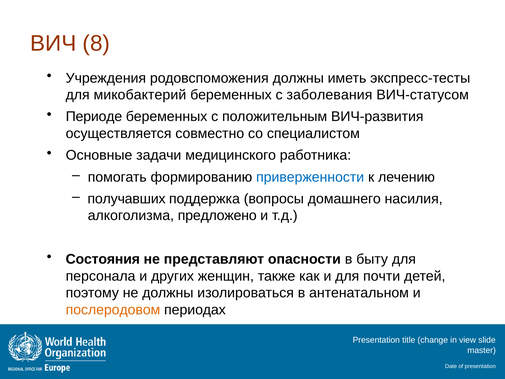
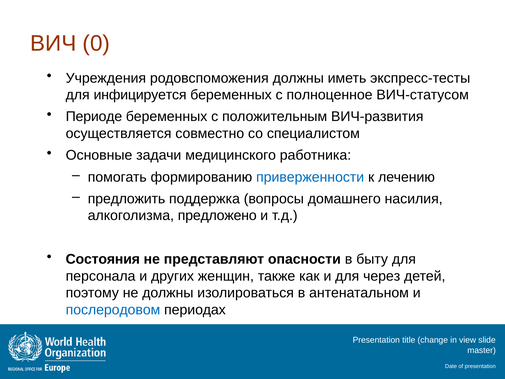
8: 8 -> 0
микобактерий: микобактерий -> инфицируется
заболевания: заболевания -> полноценное
получавших: получавших -> предложить
почти: почти -> через
послеродовом colour: orange -> blue
